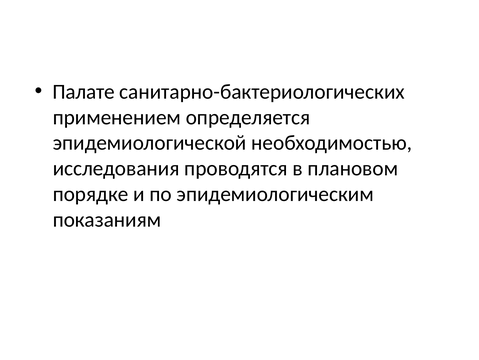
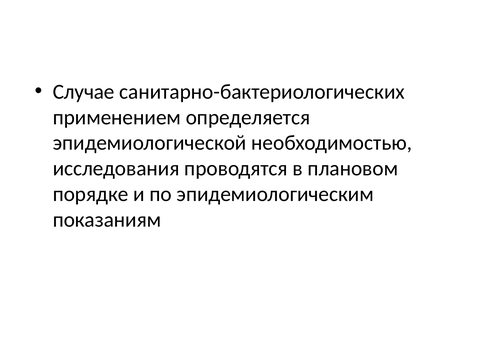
Палате: Палате -> Случае
